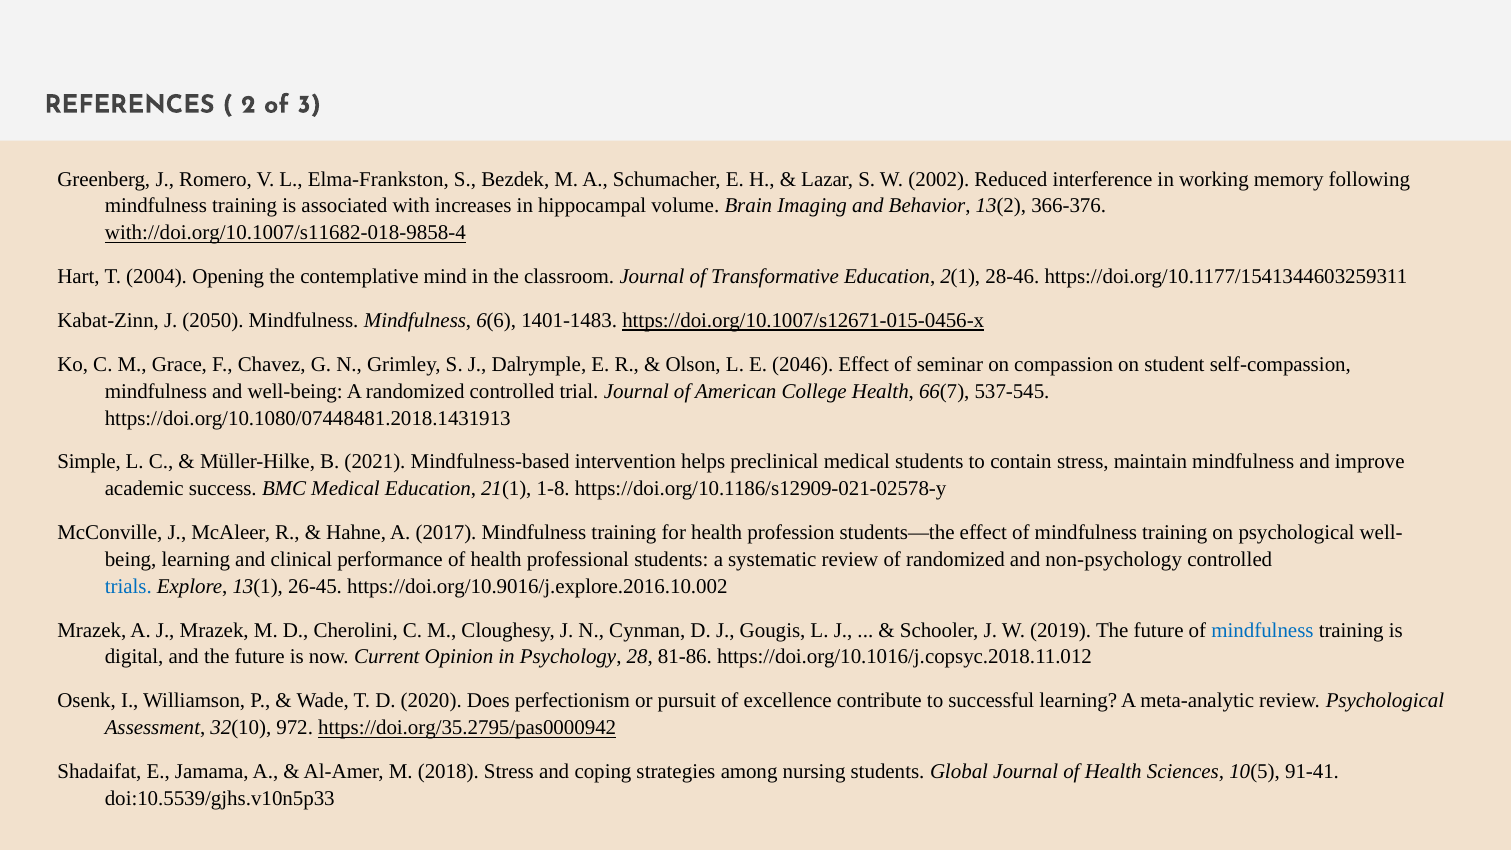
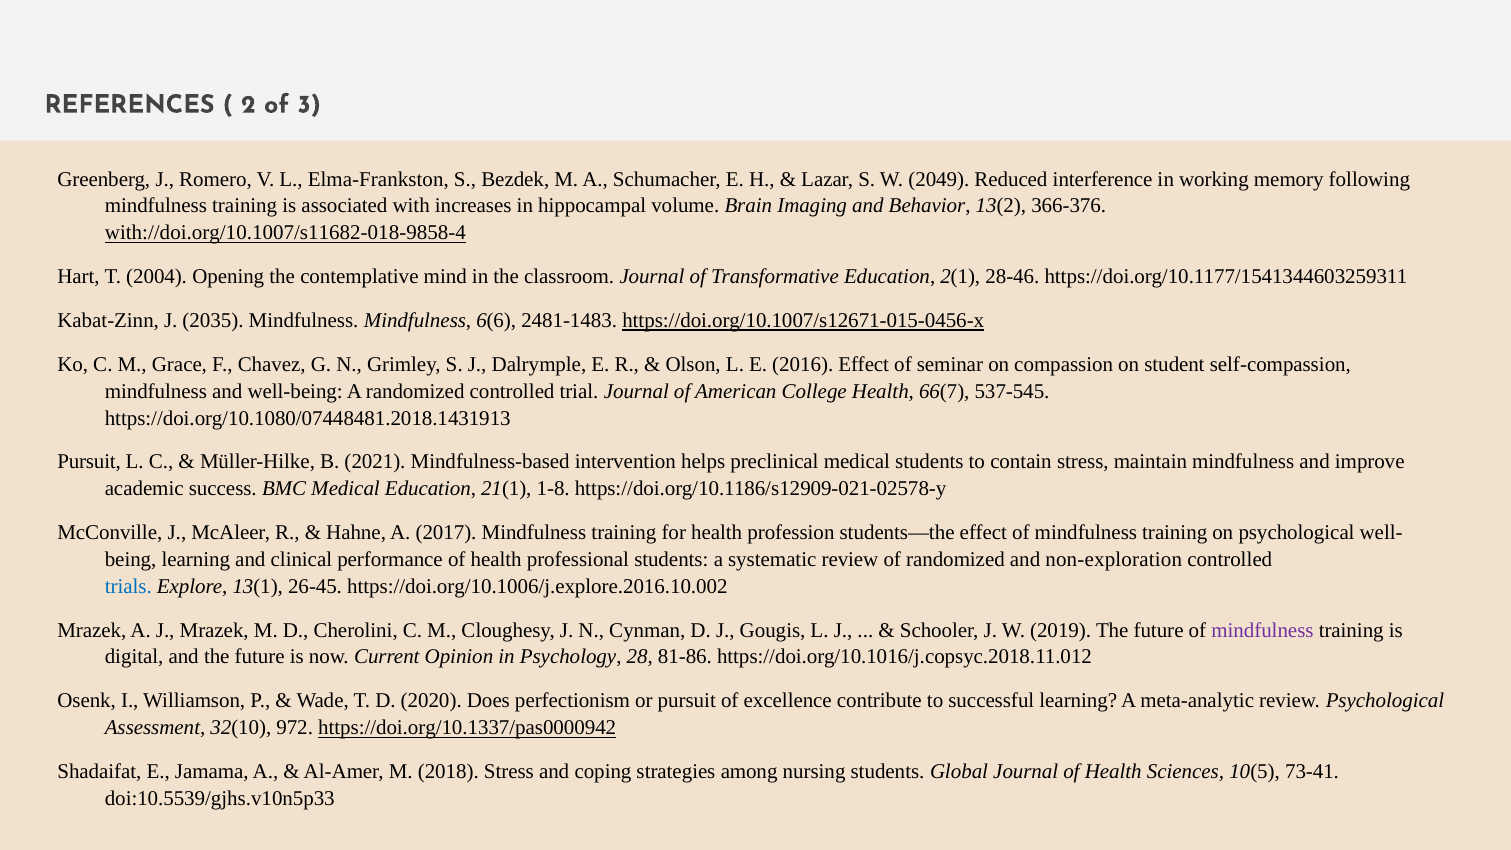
2002: 2002 -> 2049
2050: 2050 -> 2035
1401-1483: 1401-1483 -> 2481-1483
2046: 2046 -> 2016
Simple at (89, 462): Simple -> Pursuit
non-psychology: non-psychology -> non-exploration
https://doi.org/10.9016/j.explore.2016.10.002: https://doi.org/10.9016/j.explore.2016.10.002 -> https://doi.org/10.1006/j.explore.2016.10.002
mindfulness at (1262, 630) colour: blue -> purple
https://doi.org/35.2795/pas0000942: https://doi.org/35.2795/pas0000942 -> https://doi.org/10.1337/pas0000942
91-41: 91-41 -> 73-41
